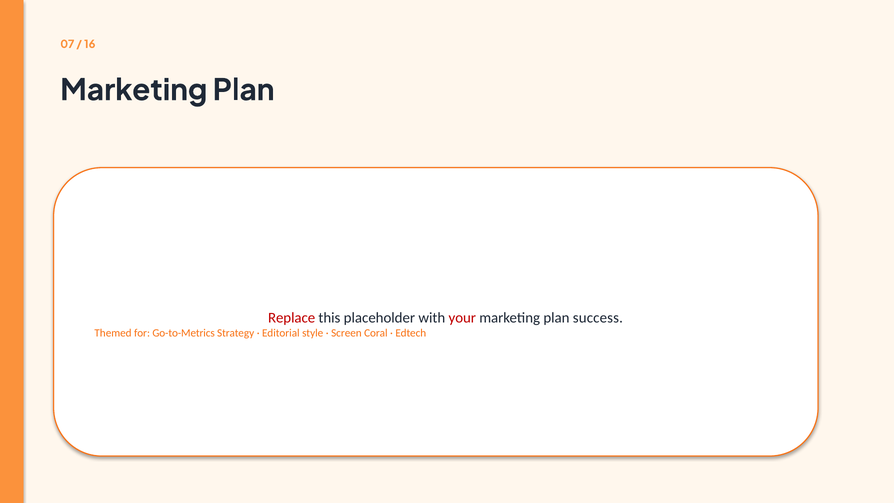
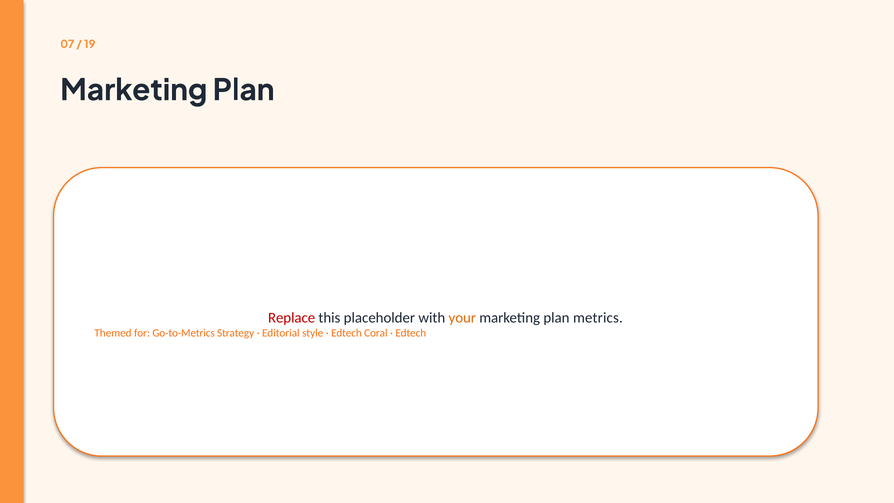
16: 16 -> 19
your colour: red -> orange
success: success -> metrics
Screen at (346, 333): Screen -> Edtech
